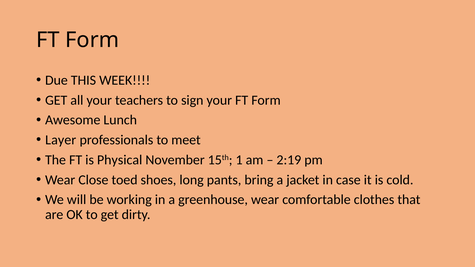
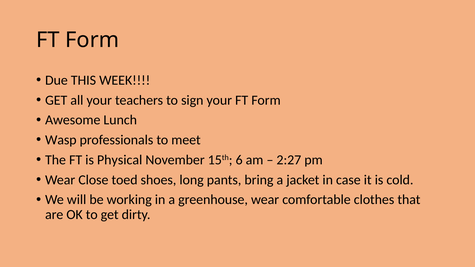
Layer: Layer -> Wasp
1: 1 -> 6
2:19: 2:19 -> 2:27
